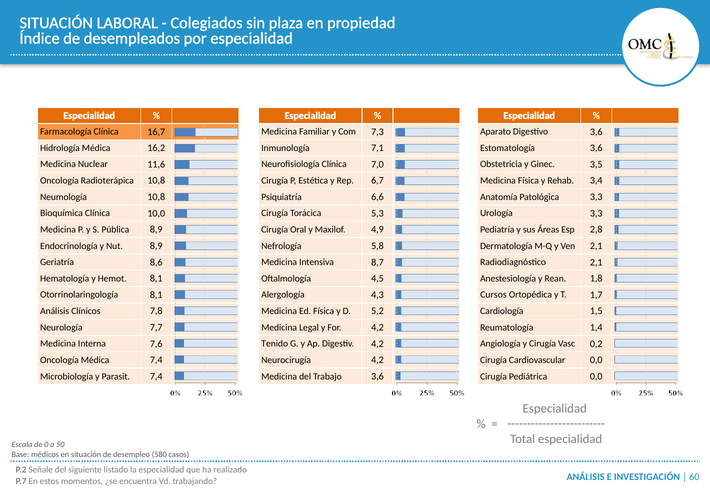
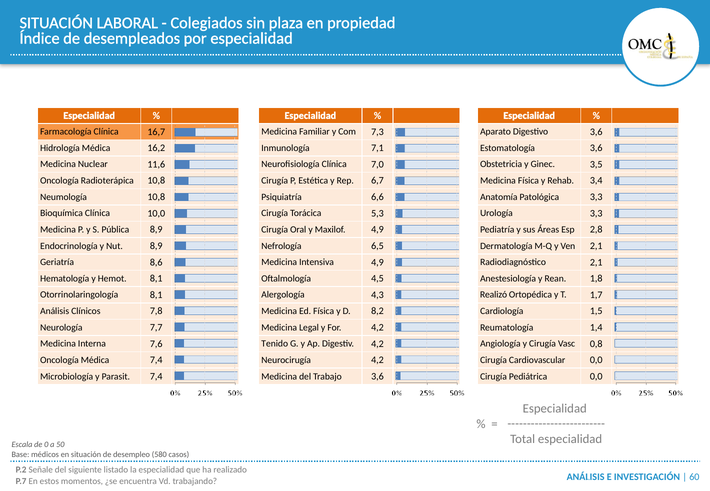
5,8: 5,8 -> 6,5
Intensiva 8,7: 8,7 -> 4,9
Cursos: Cursos -> Realizó
5,2: 5,2 -> 8,2
0,2: 0,2 -> 0,8
